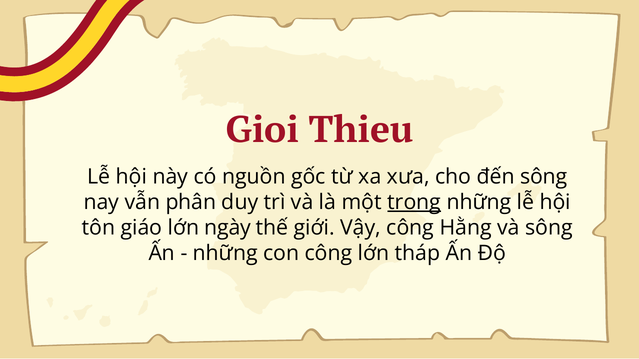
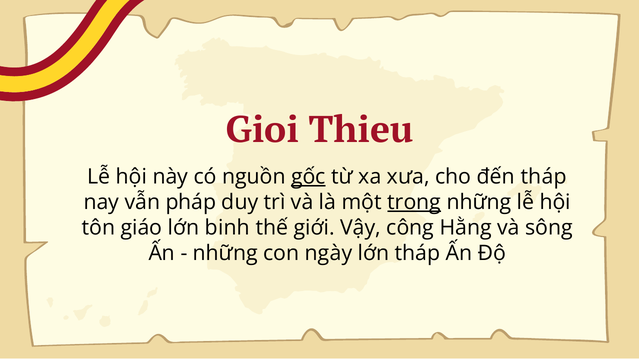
gốc underline: none -> present
đến sông: sông -> tháp
phân: phân -> pháp
ngày: ngày -> binh
con công: công -> ngày
